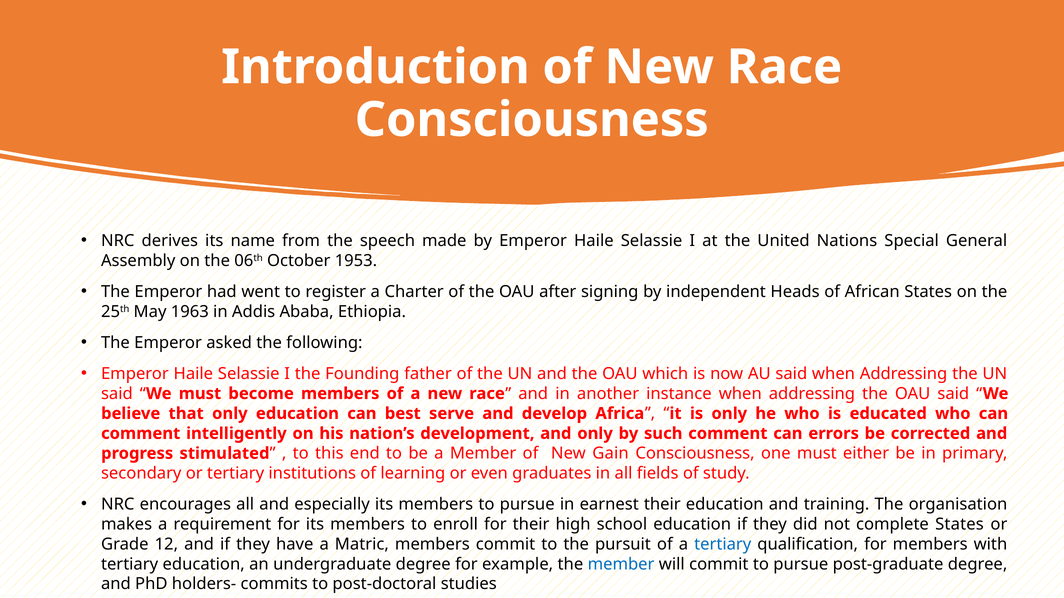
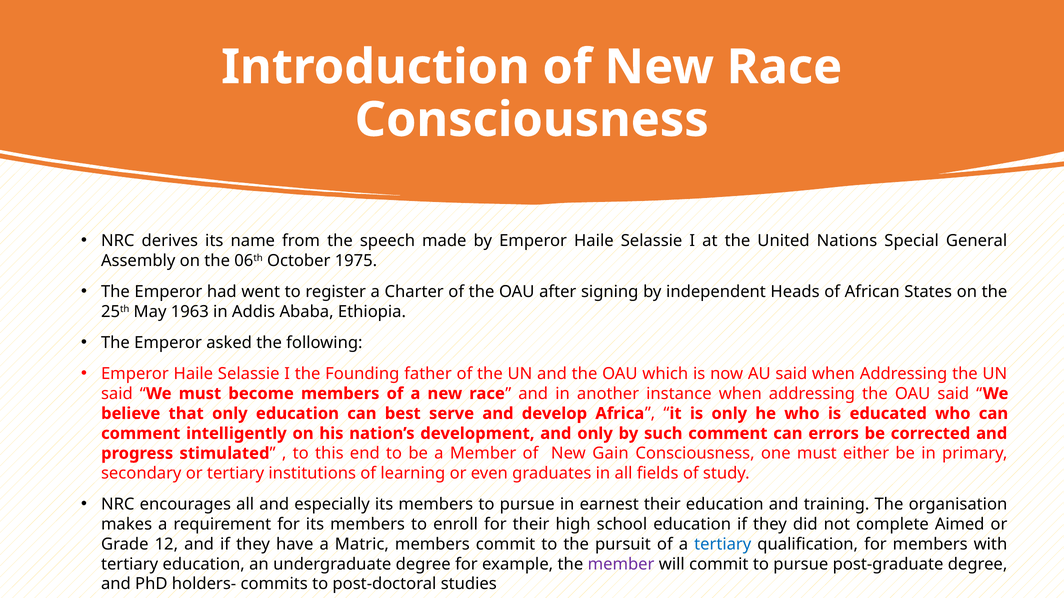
1953: 1953 -> 1975
complete States: States -> Aimed
member at (621, 565) colour: blue -> purple
